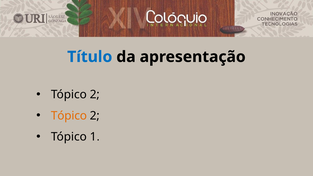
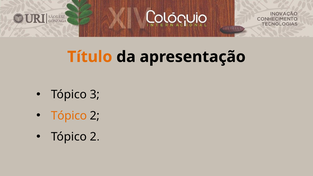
Título colour: blue -> orange
2 at (95, 95): 2 -> 3
1 at (93, 137): 1 -> 2
